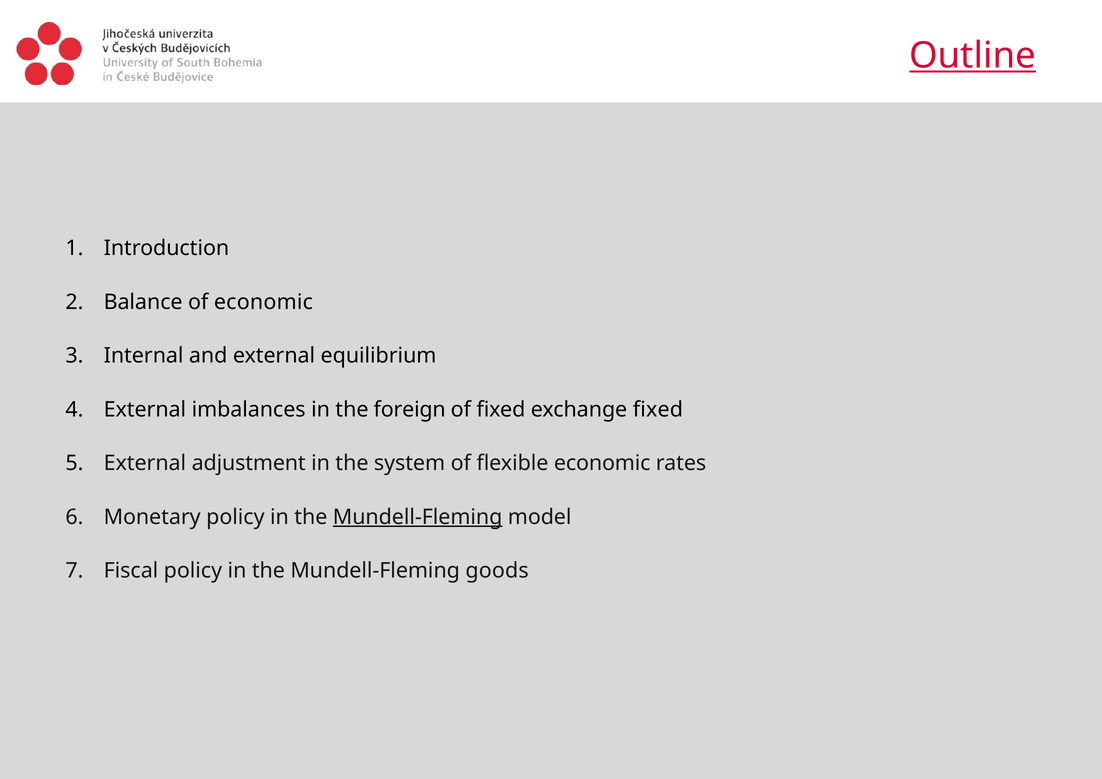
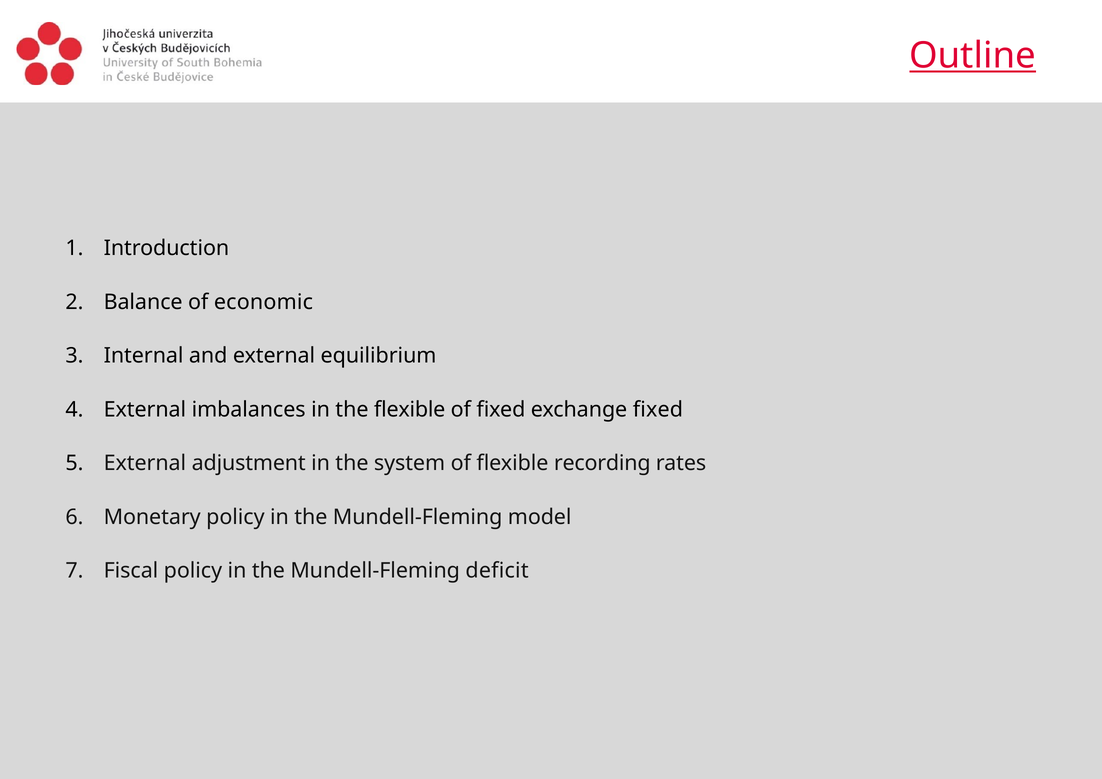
the foreign: foreign -> flexible
flexible economic: economic -> recording
Mundell-Fleming at (418, 517) underline: present -> none
goods: goods -> deficit
